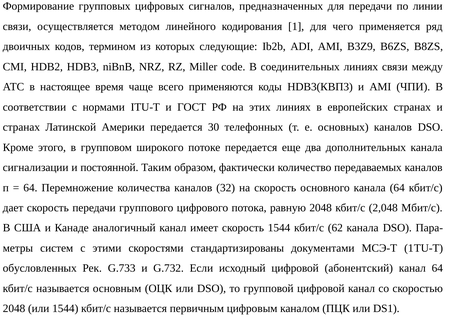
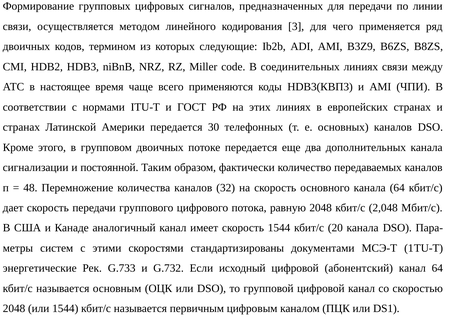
1: 1 -> 3
групповом широкого: широкого -> двоичных
64 at (30, 188): 64 -> 48
62: 62 -> 20
обусловленных: обусловленных -> энергетические
